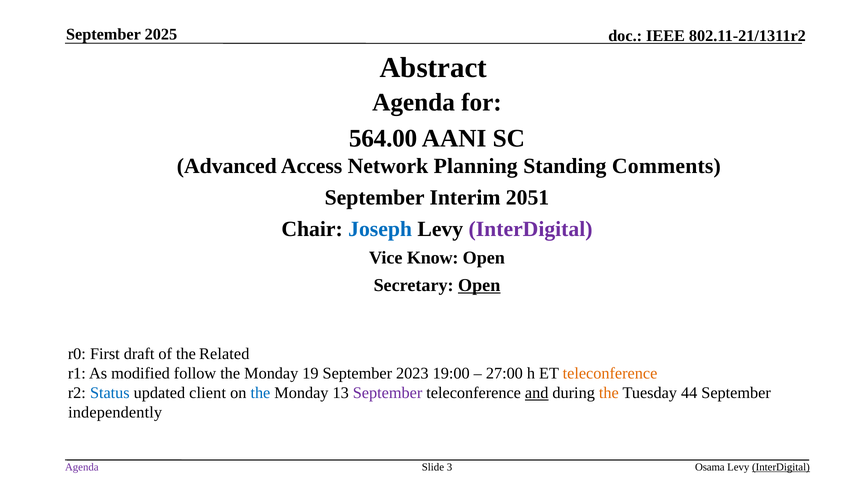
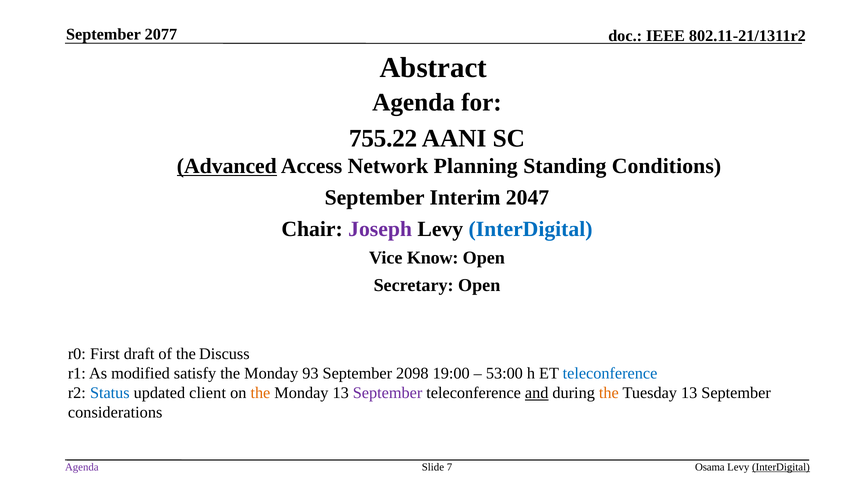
2025: 2025 -> 2077
564.00: 564.00 -> 755.22
Advanced underline: none -> present
Comments: Comments -> Conditions
2051: 2051 -> 2047
Joseph colour: blue -> purple
InterDigital at (531, 229) colour: purple -> blue
Open at (479, 285) underline: present -> none
Related: Related -> Discuss
follow: follow -> satisfy
19: 19 -> 93
2023: 2023 -> 2098
27:00: 27:00 -> 53:00
teleconference at (610, 374) colour: orange -> blue
the at (260, 393) colour: blue -> orange
Tuesday 44: 44 -> 13
independently: independently -> considerations
3: 3 -> 7
